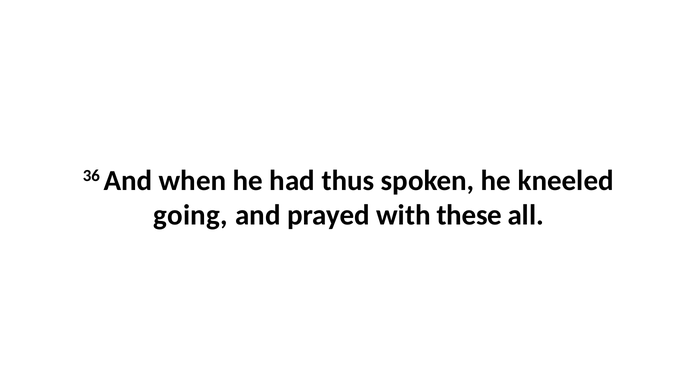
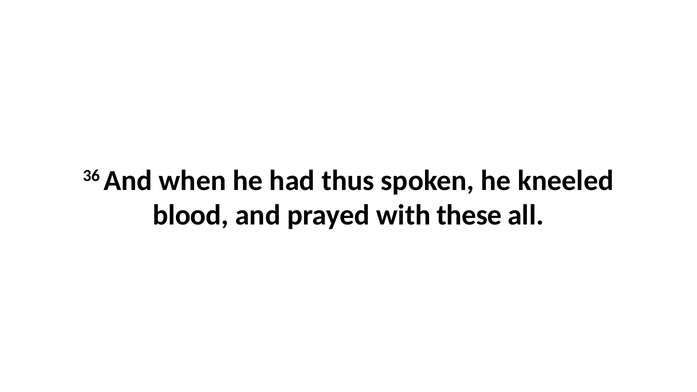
going: going -> blood
